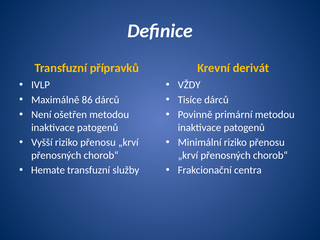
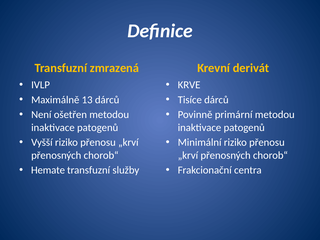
přípravků: přípravků -> zmrazená
VŽDY: VŽDY -> KRVE
86: 86 -> 13
